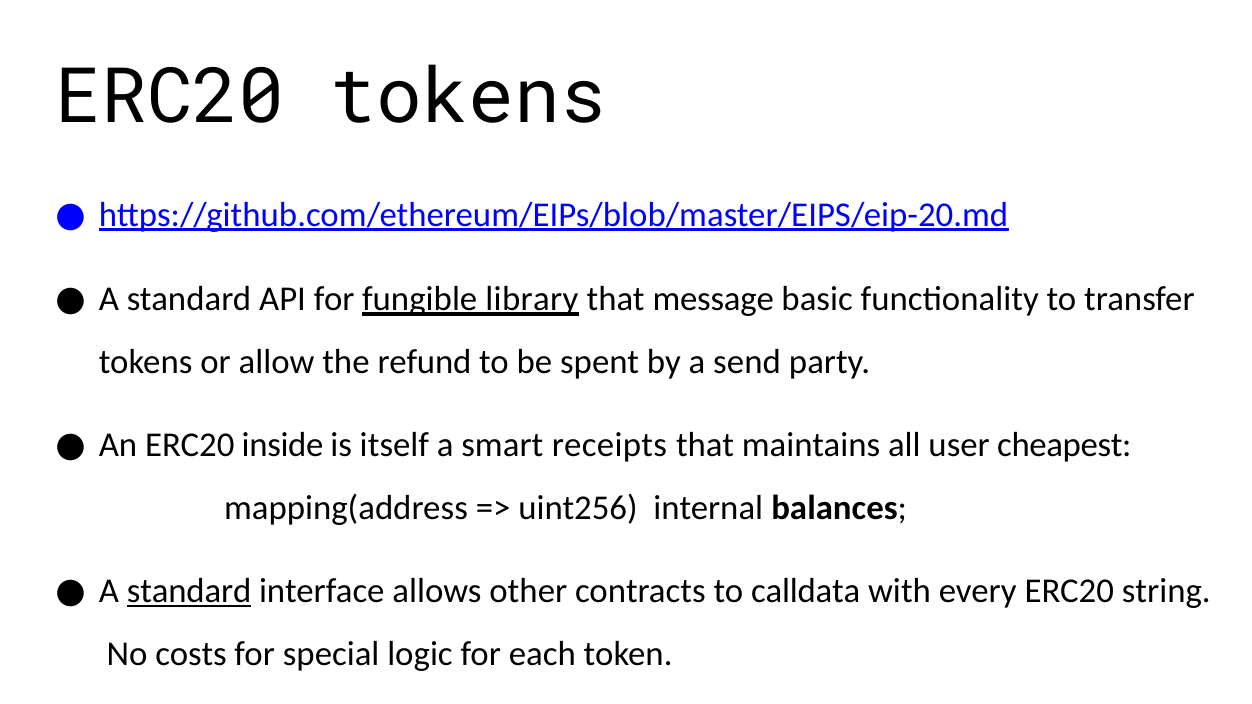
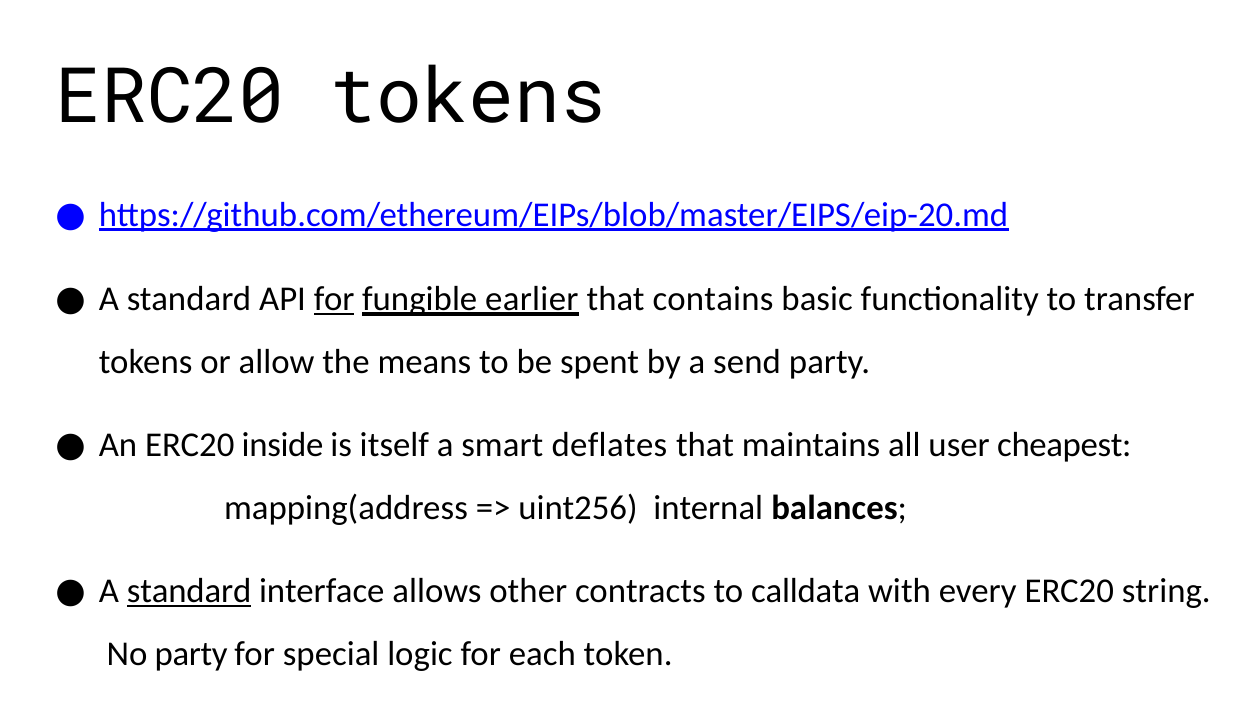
for at (334, 299) underline: none -> present
library: library -> earlier
message: message -> contains
refund: refund -> means
receipts: receipts -> deflates
No costs: costs -> party
